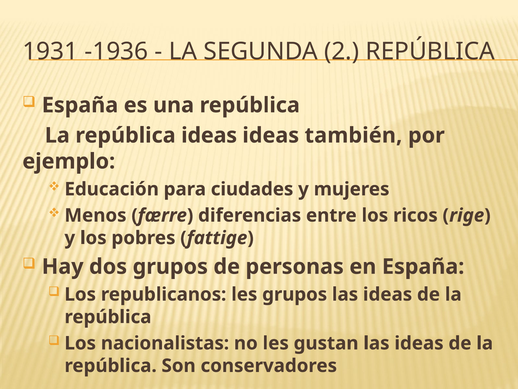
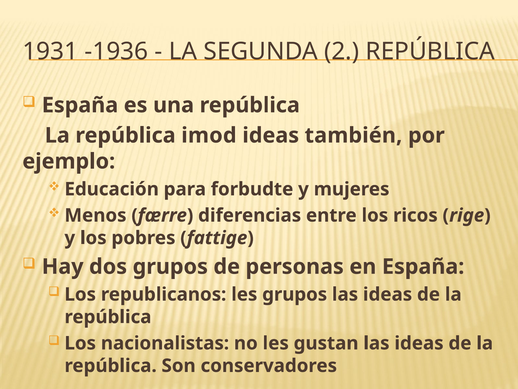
república ideas: ideas -> imod
ciudades: ciudades -> forbudte
